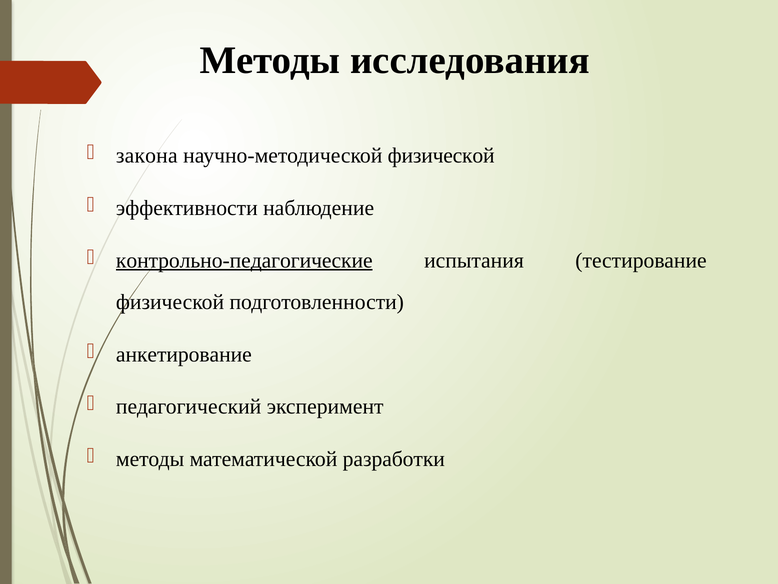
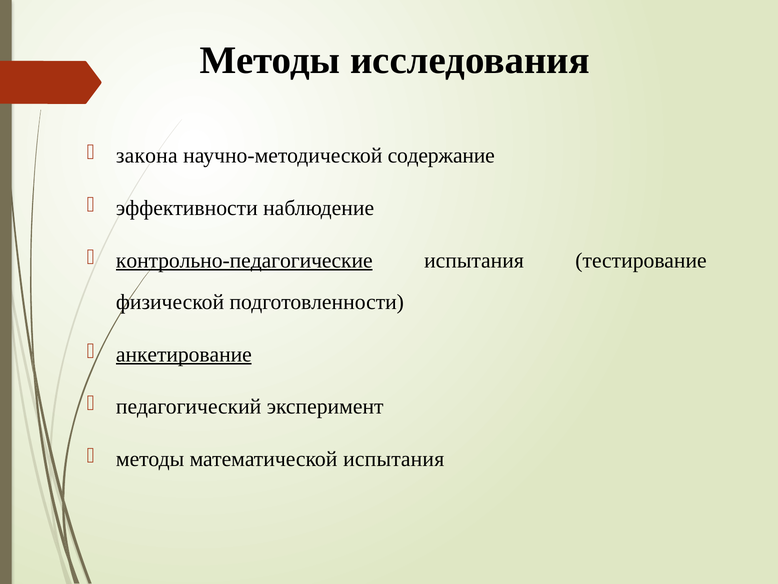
научно-методической физической: физической -> содержание
анкетирование underline: none -> present
математической разработки: разработки -> испытания
